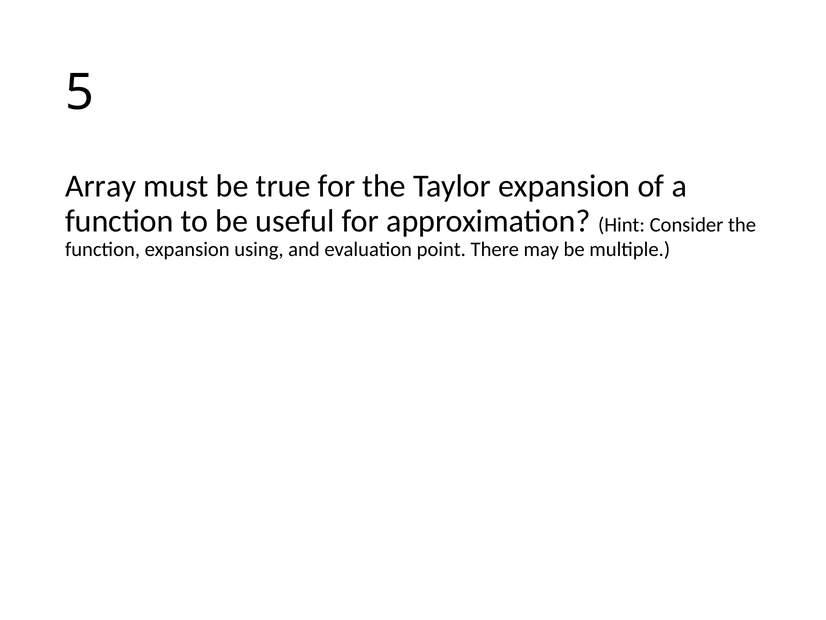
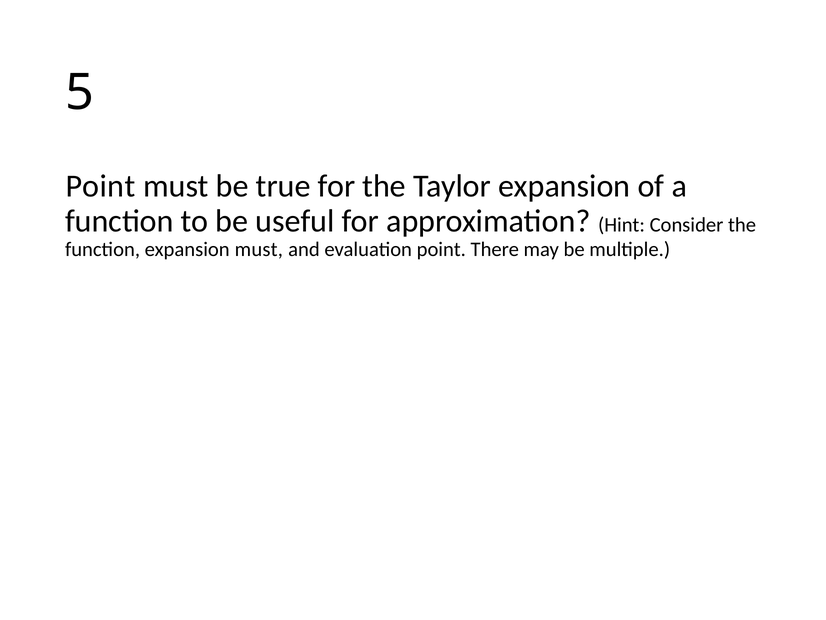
Array at (101, 186): Array -> Point
expansion using: using -> must
